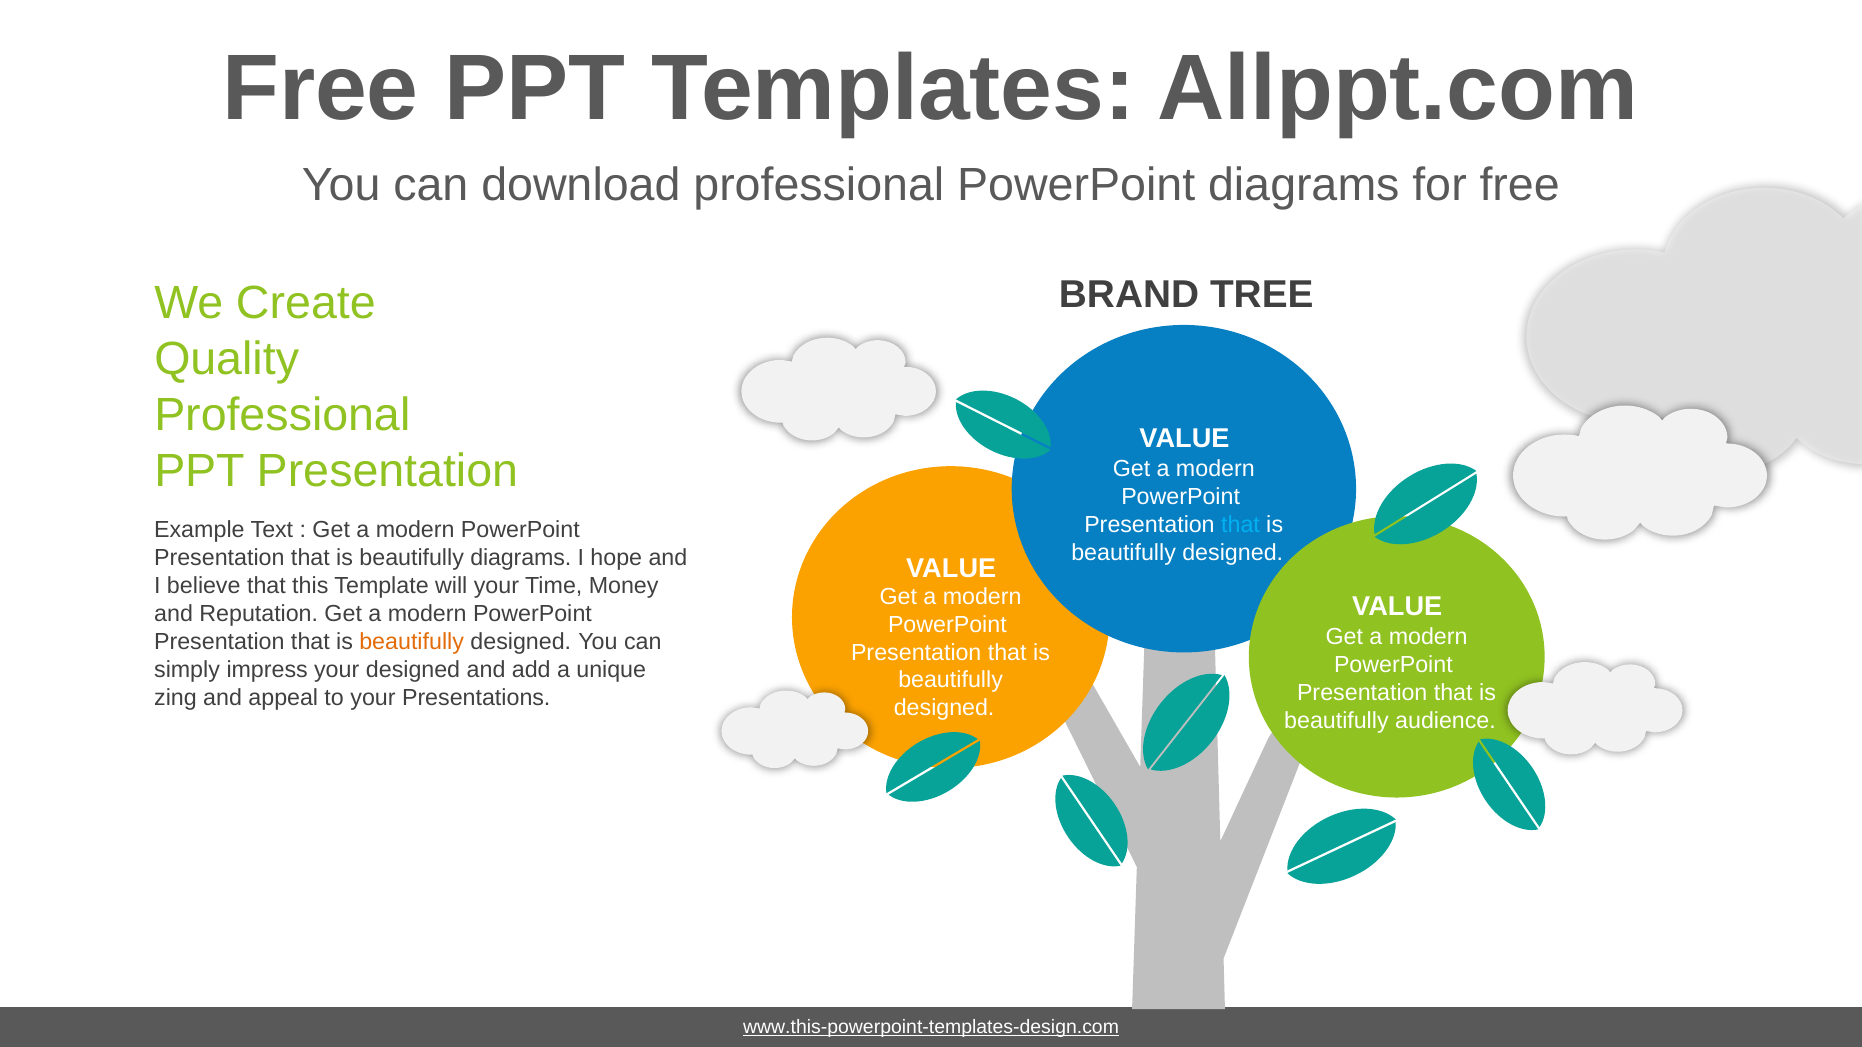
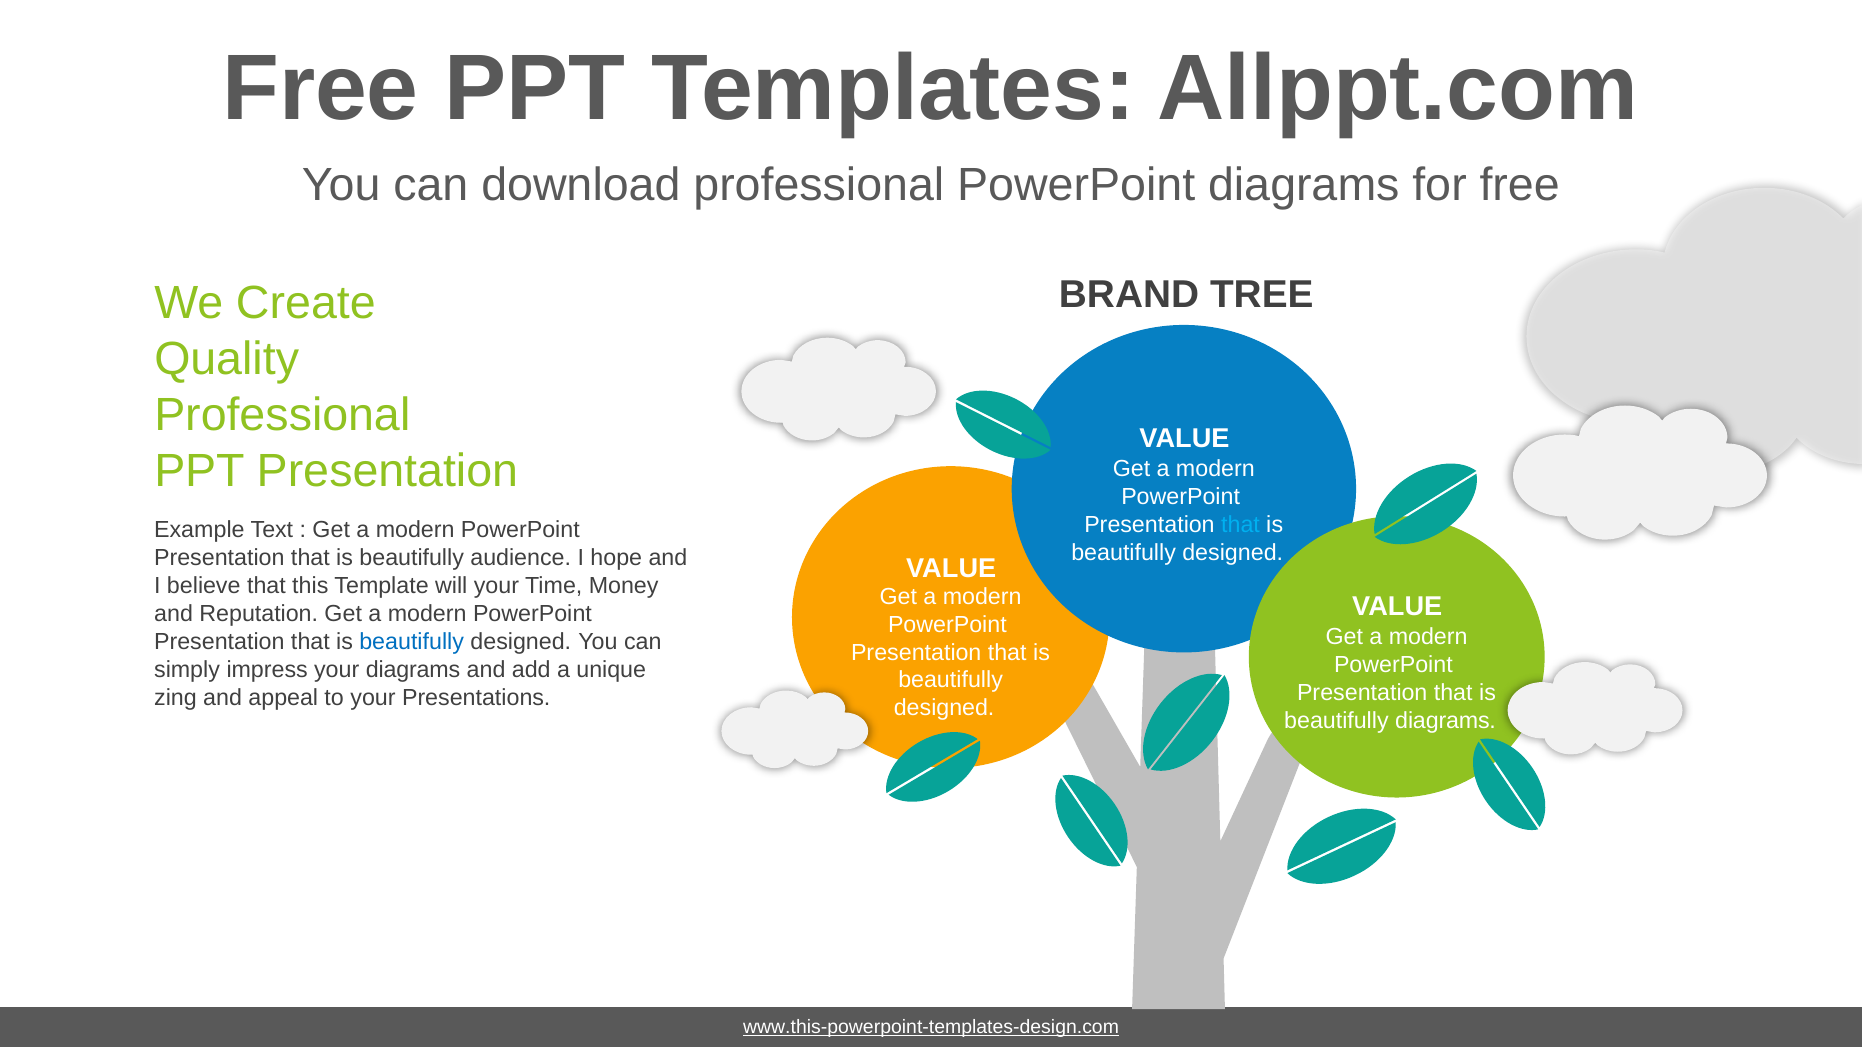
beautifully diagrams: diagrams -> audience
beautifully at (412, 642) colour: orange -> blue
your designed: designed -> diagrams
beautifully audience: audience -> diagrams
